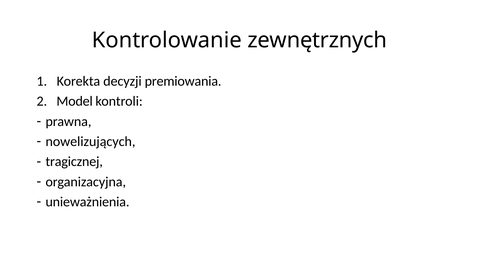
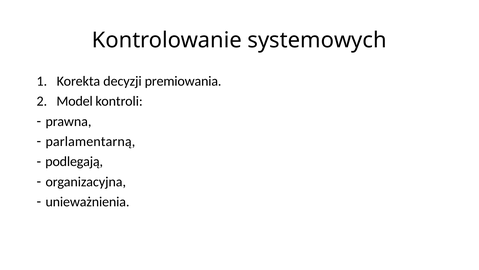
zewnętrznych: zewnętrznych -> systemowych
nowelizujących: nowelizujących -> parlamentarną
tragicznej: tragicznej -> podlegają
